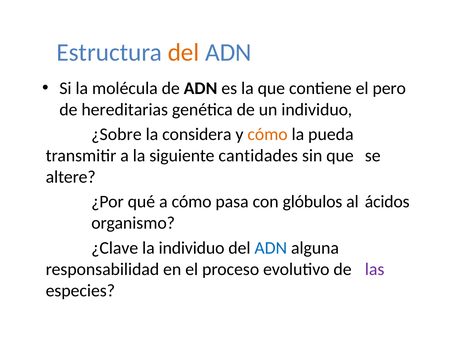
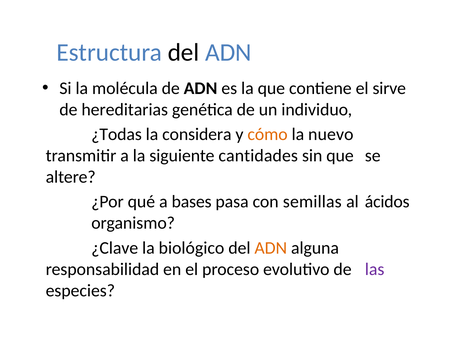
del at (184, 52) colour: orange -> black
pero: pero -> sirve
¿Sobre: ¿Sobre -> ¿Todas
pueda: pueda -> nuevo
a cómo: cómo -> bases
glóbulos: glóbulos -> semillas
la individuo: individuo -> biológico
ADN at (271, 248) colour: blue -> orange
